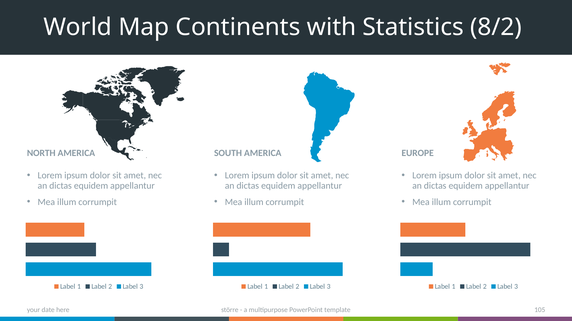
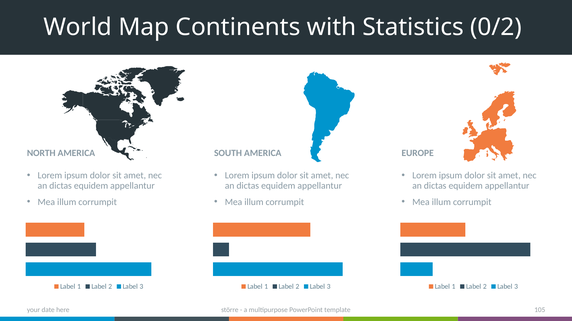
8/2: 8/2 -> 0/2
